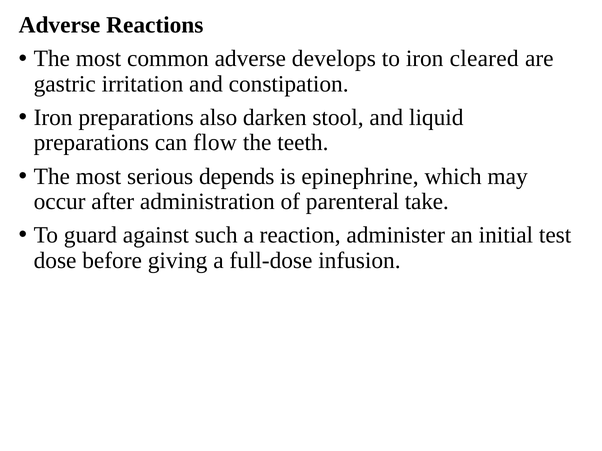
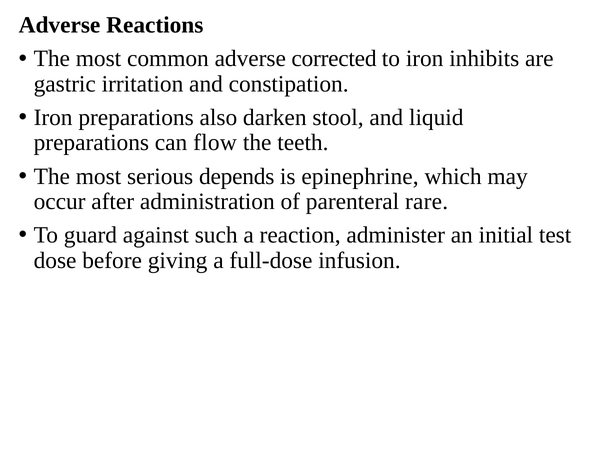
develops: develops -> corrected
cleared: cleared -> inhibits
take: take -> rare
